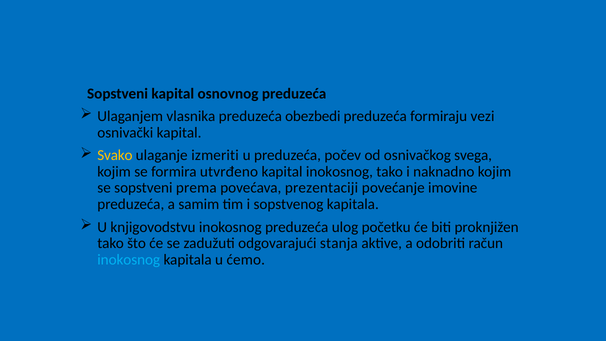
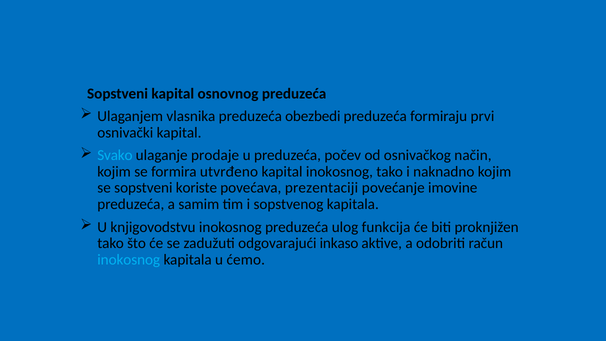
vezi: vezi -> prvi
Svako colour: yellow -> light blue
izmeriti: izmeriti -> prodaje
svega: svega -> način
prema: prema -> koriste
početku: početku -> funkcija
stanja: stanja -> inkaso
